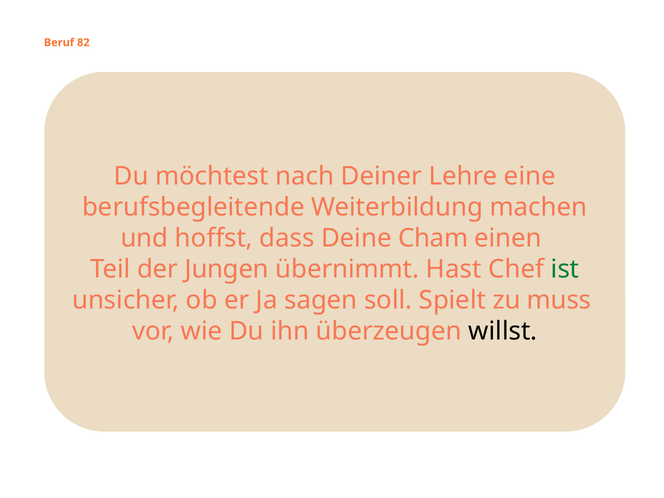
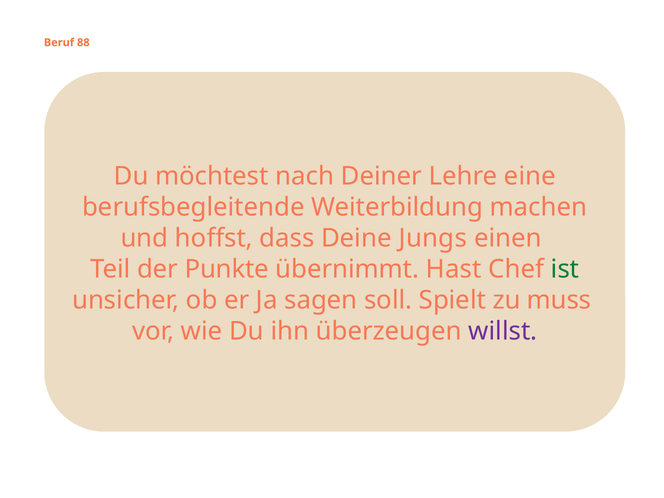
82: 82 -> 88
Cham: Cham -> Jungs
Jungen: Jungen -> Punkte
willst colour: black -> purple
